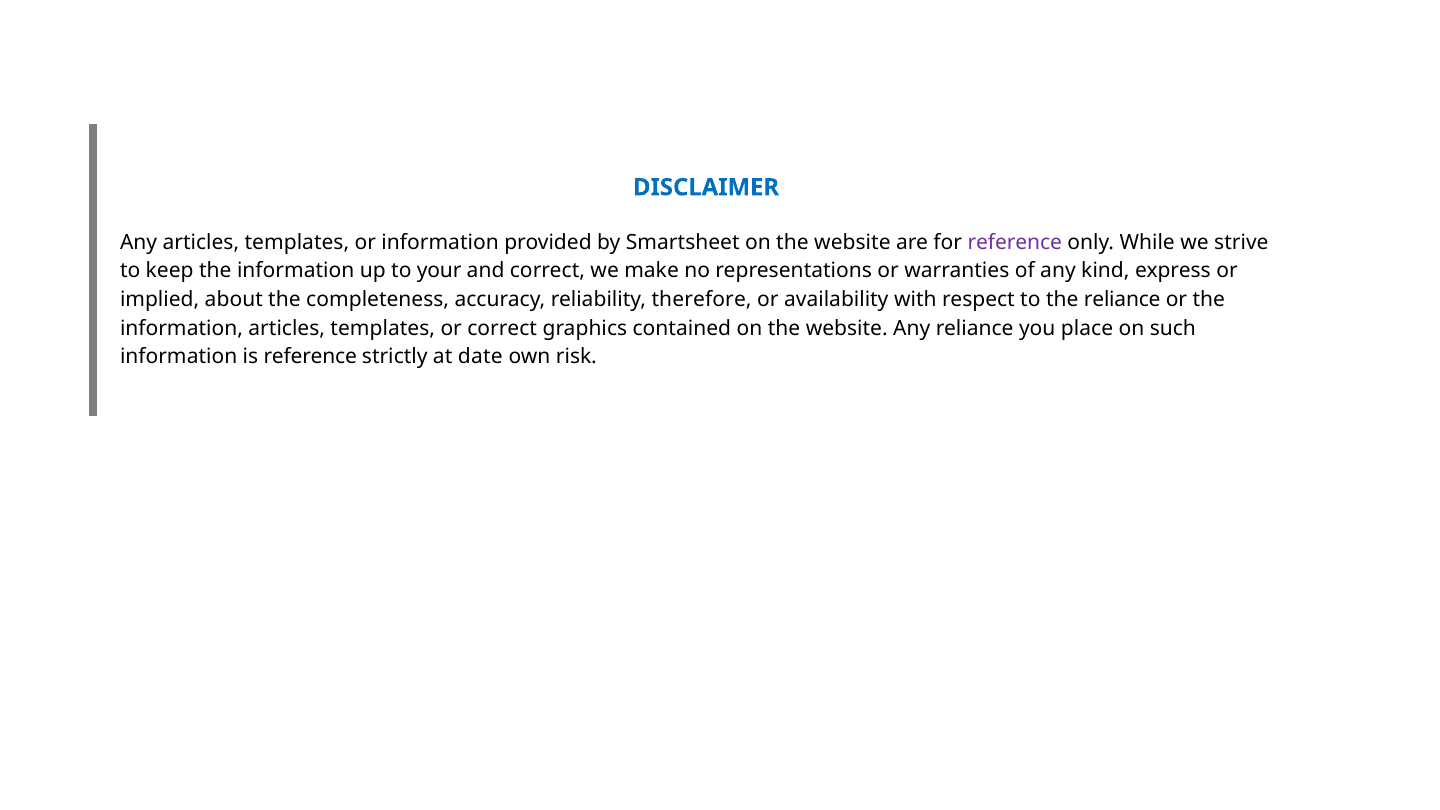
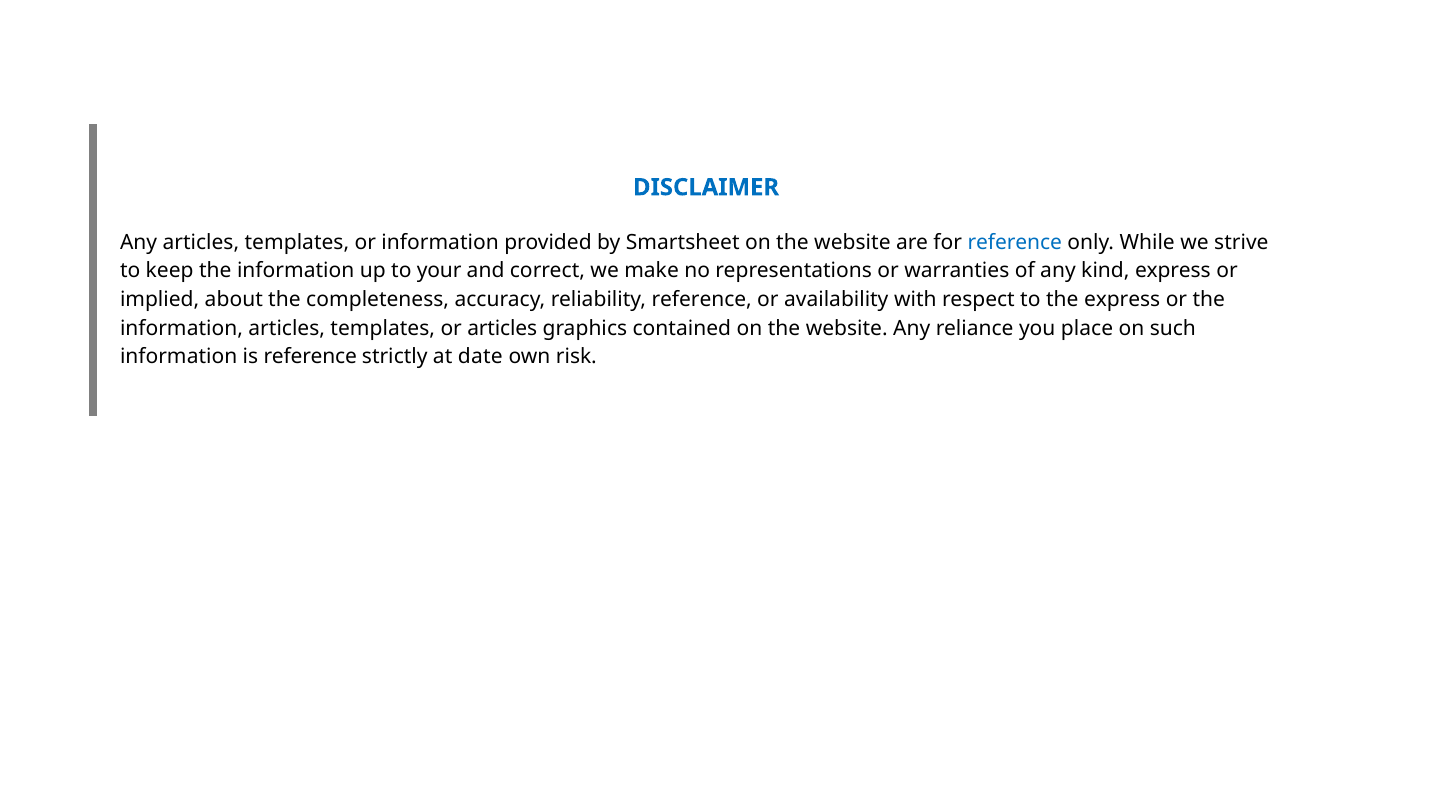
reference at (1015, 242) colour: purple -> blue
reliability therefore: therefore -> reference
the reliance: reliance -> express
or correct: correct -> articles
